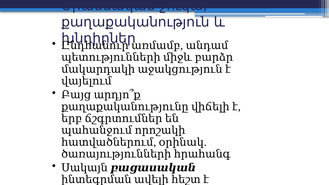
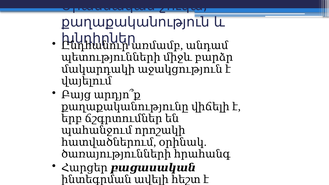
Սակայն: Սակայն -> Հարցեր
